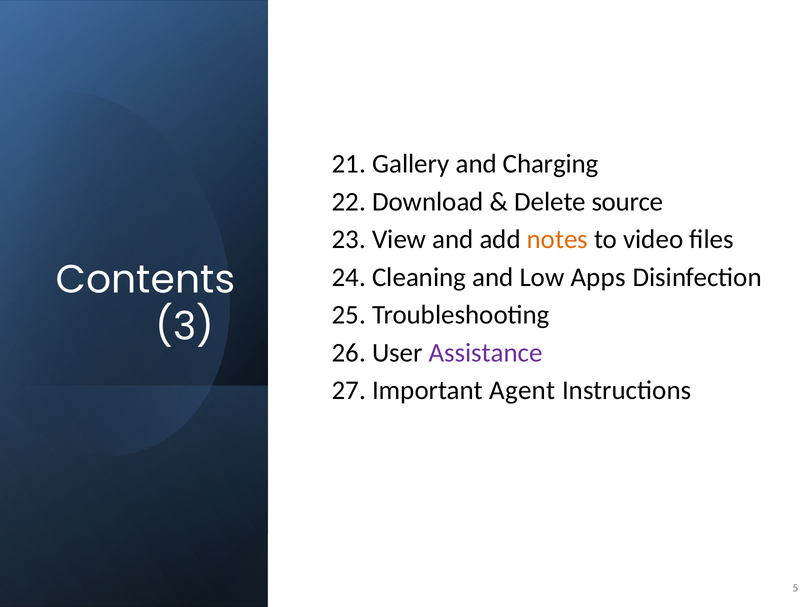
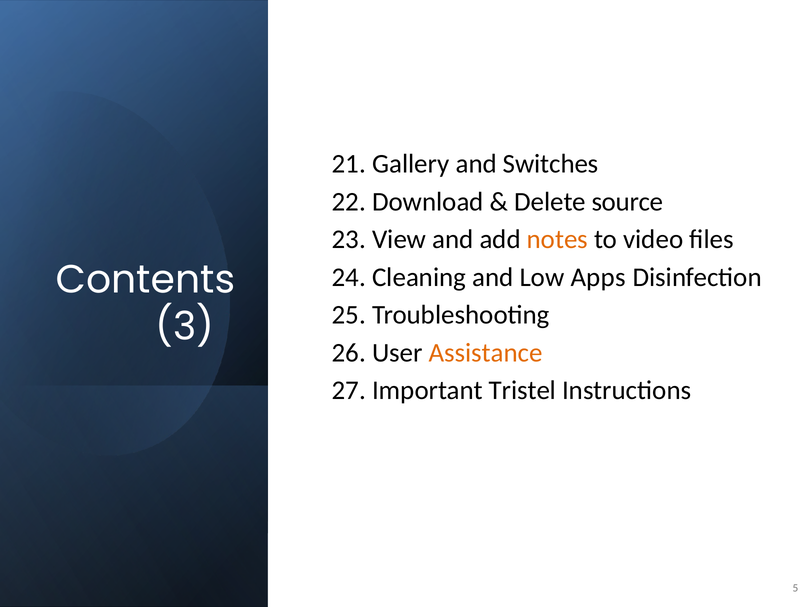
Charging: Charging -> Switches
Assistance colour: purple -> orange
Agent: Agent -> Tristel
